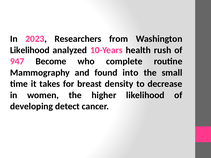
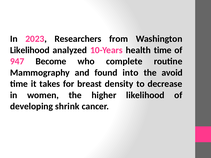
health rush: rush -> time
small: small -> avoid
detect: detect -> shrink
